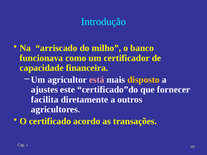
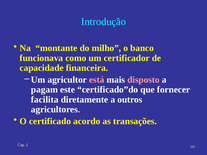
arriscado: arriscado -> montante
disposto colour: yellow -> pink
ajustes: ajustes -> pagam
